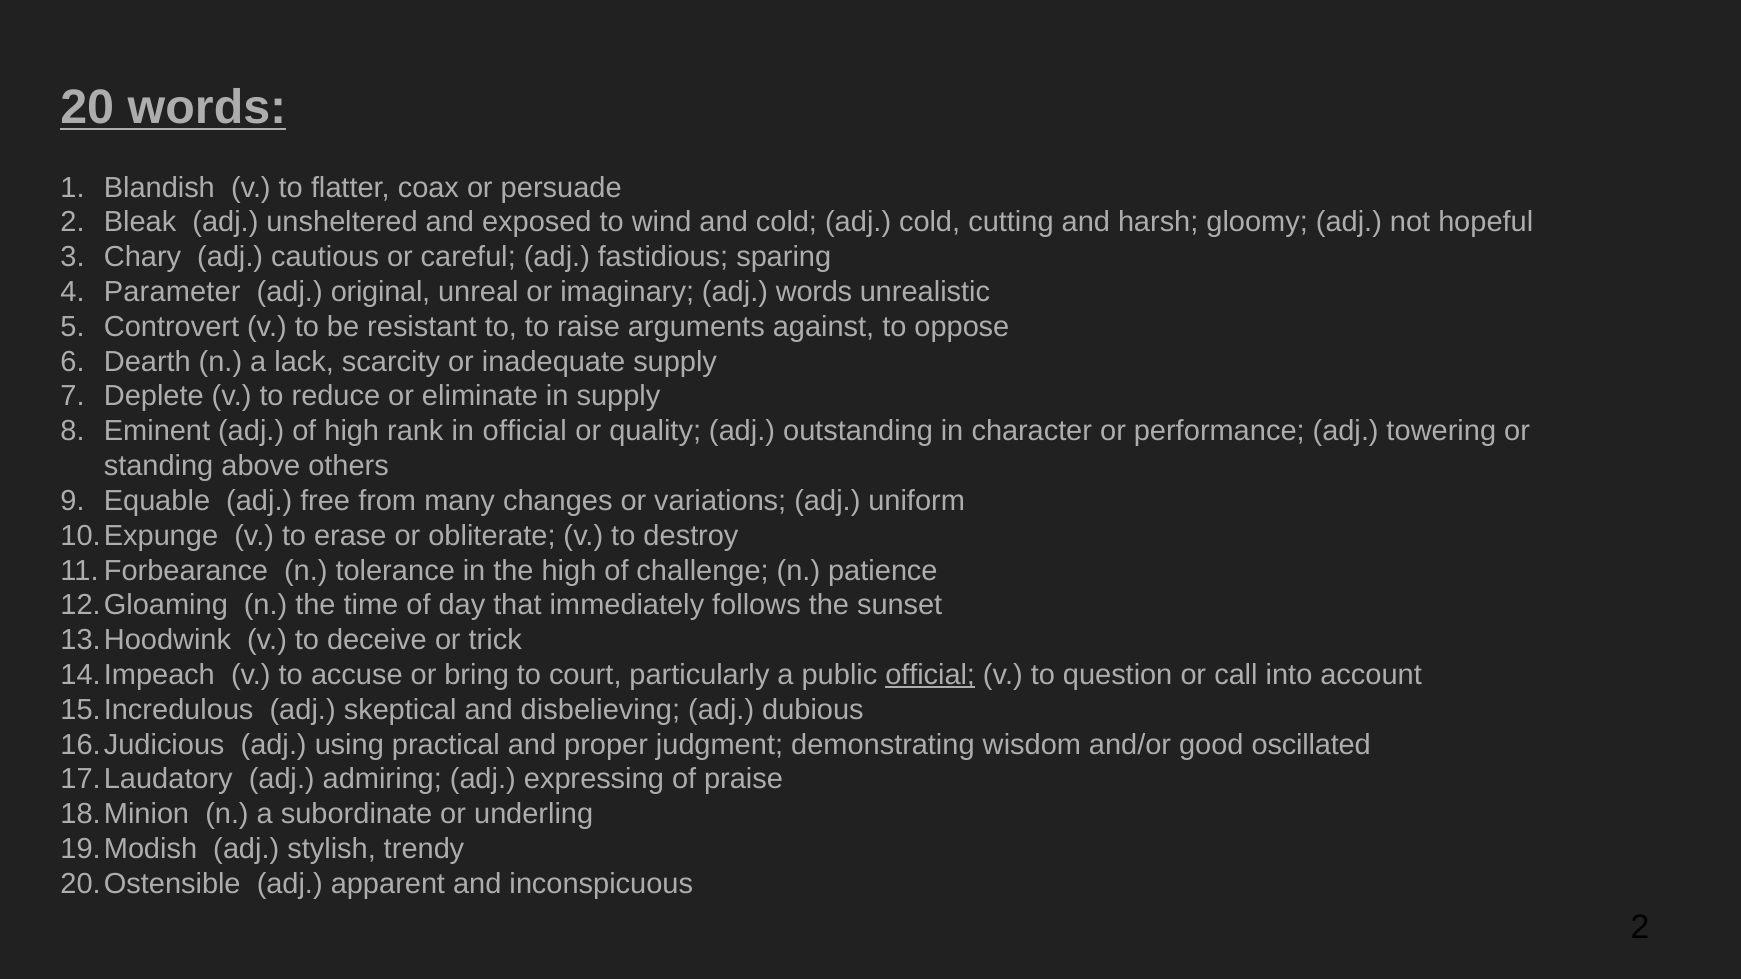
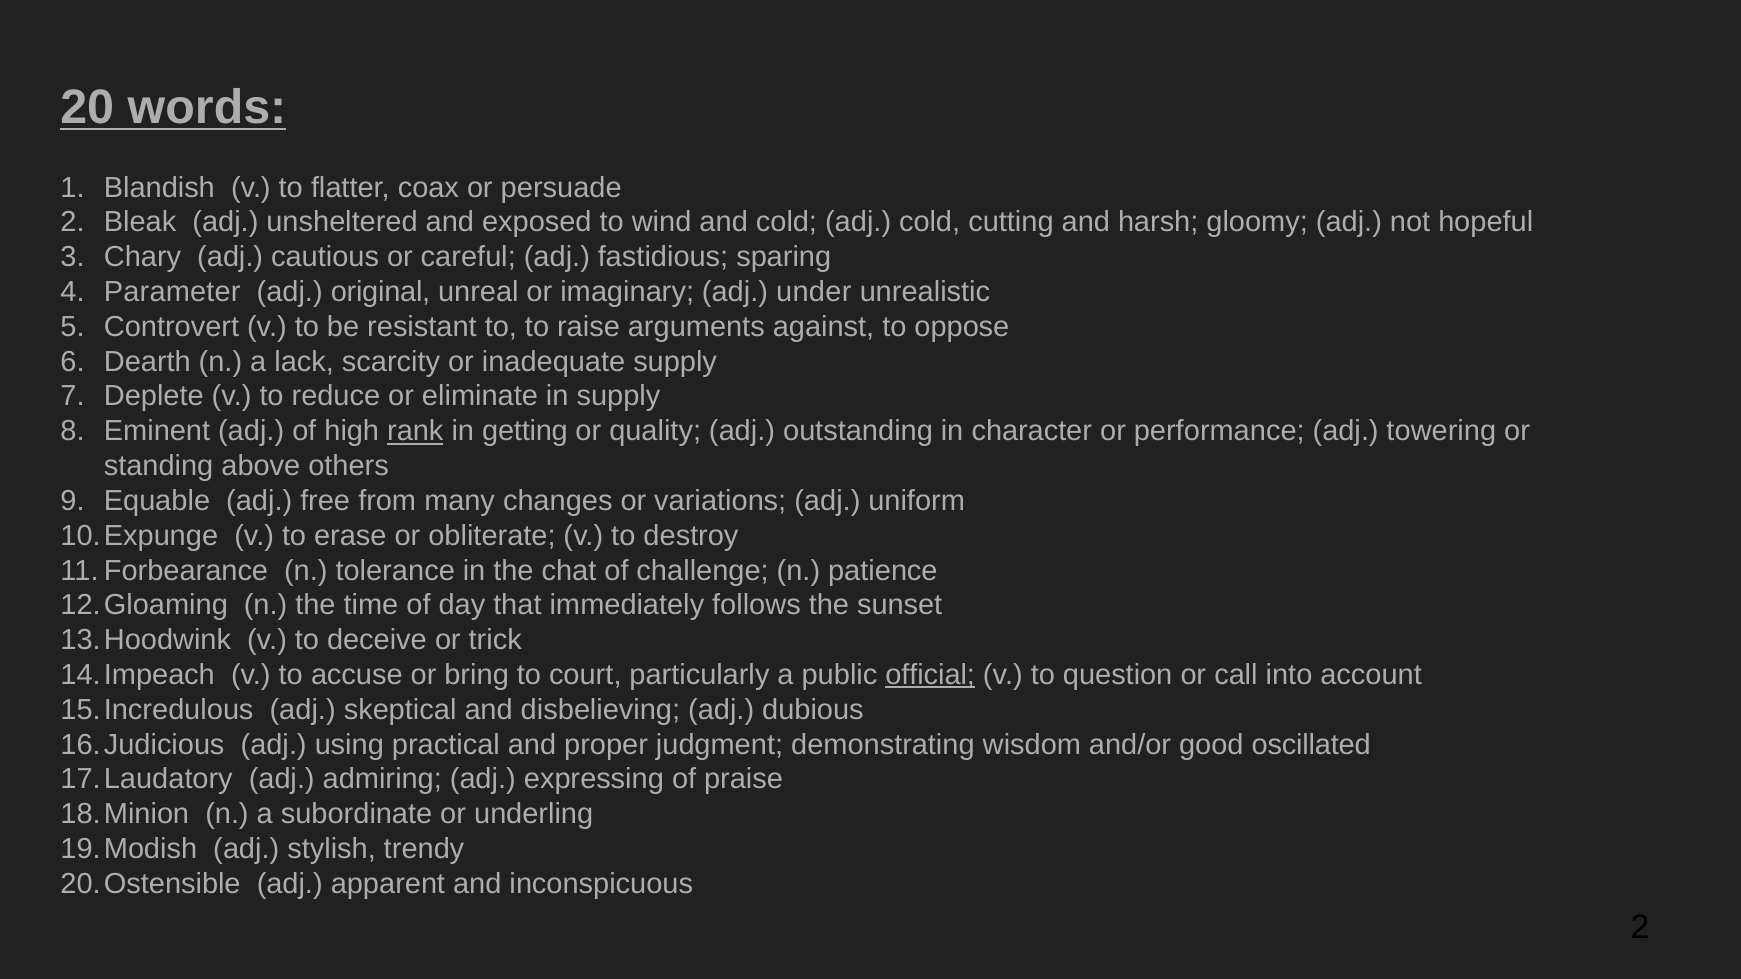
adj words: words -> under
rank underline: none -> present
in official: official -> getting
the high: high -> chat
